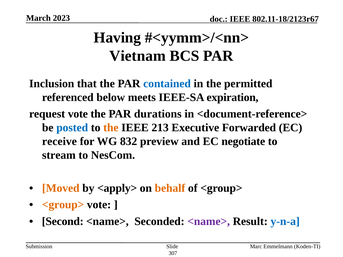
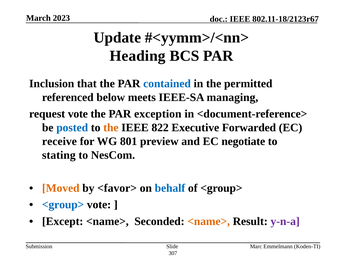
Having: Having -> Update
Vietnam: Vietnam -> Heading
expiration: expiration -> managing
durations: durations -> exception
213: 213 -> 822
832: 832 -> 801
stream: stream -> stating
<apply>: <apply> -> <favor>
behalf colour: orange -> blue
<group> at (63, 205) colour: orange -> blue
Second: Second -> Except
<name> at (209, 221) colour: purple -> orange
y-n-a colour: blue -> purple
